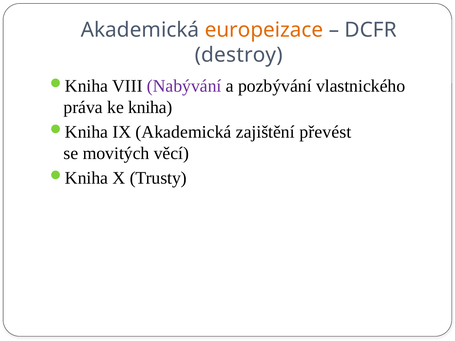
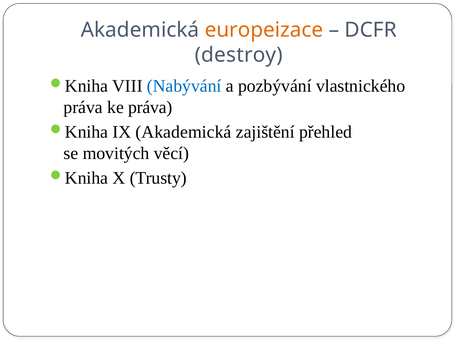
Nabývání colour: purple -> blue
ke kniha: kniha -> práva
převést: převést -> přehled
